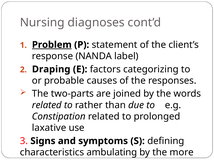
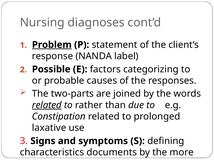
Draping: Draping -> Possible
related at (47, 105) underline: none -> present
ambulating: ambulating -> documents
